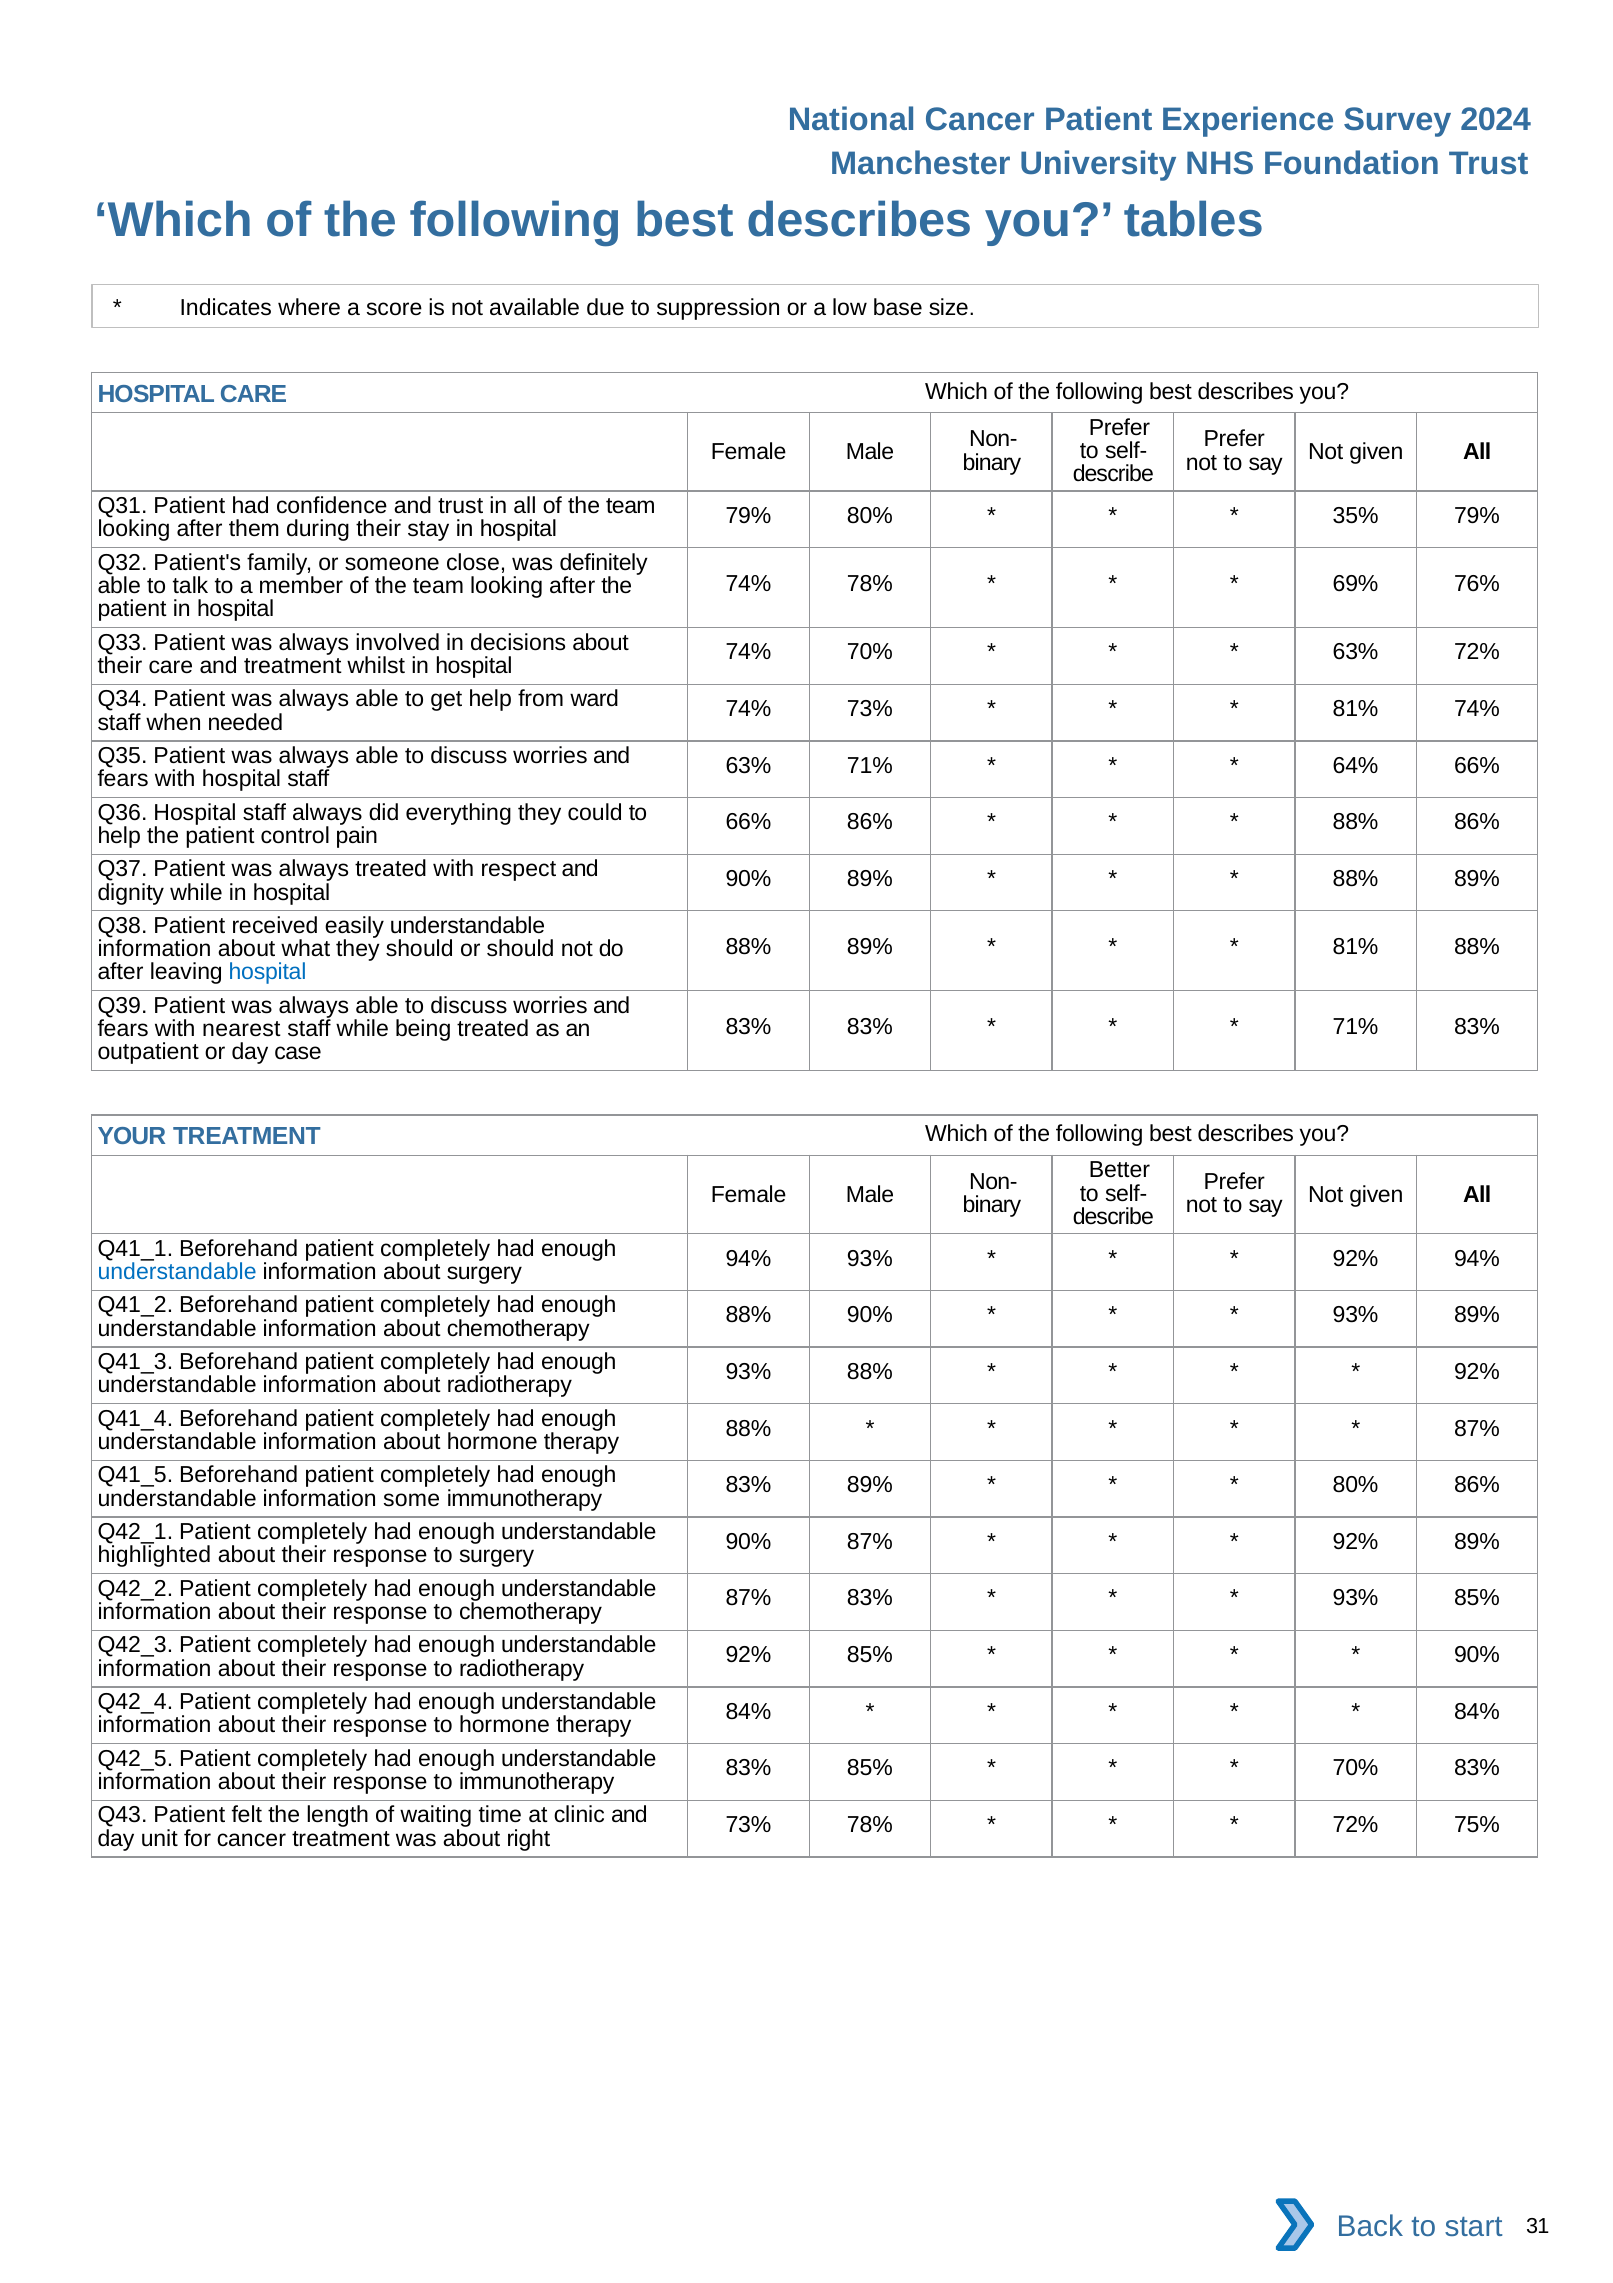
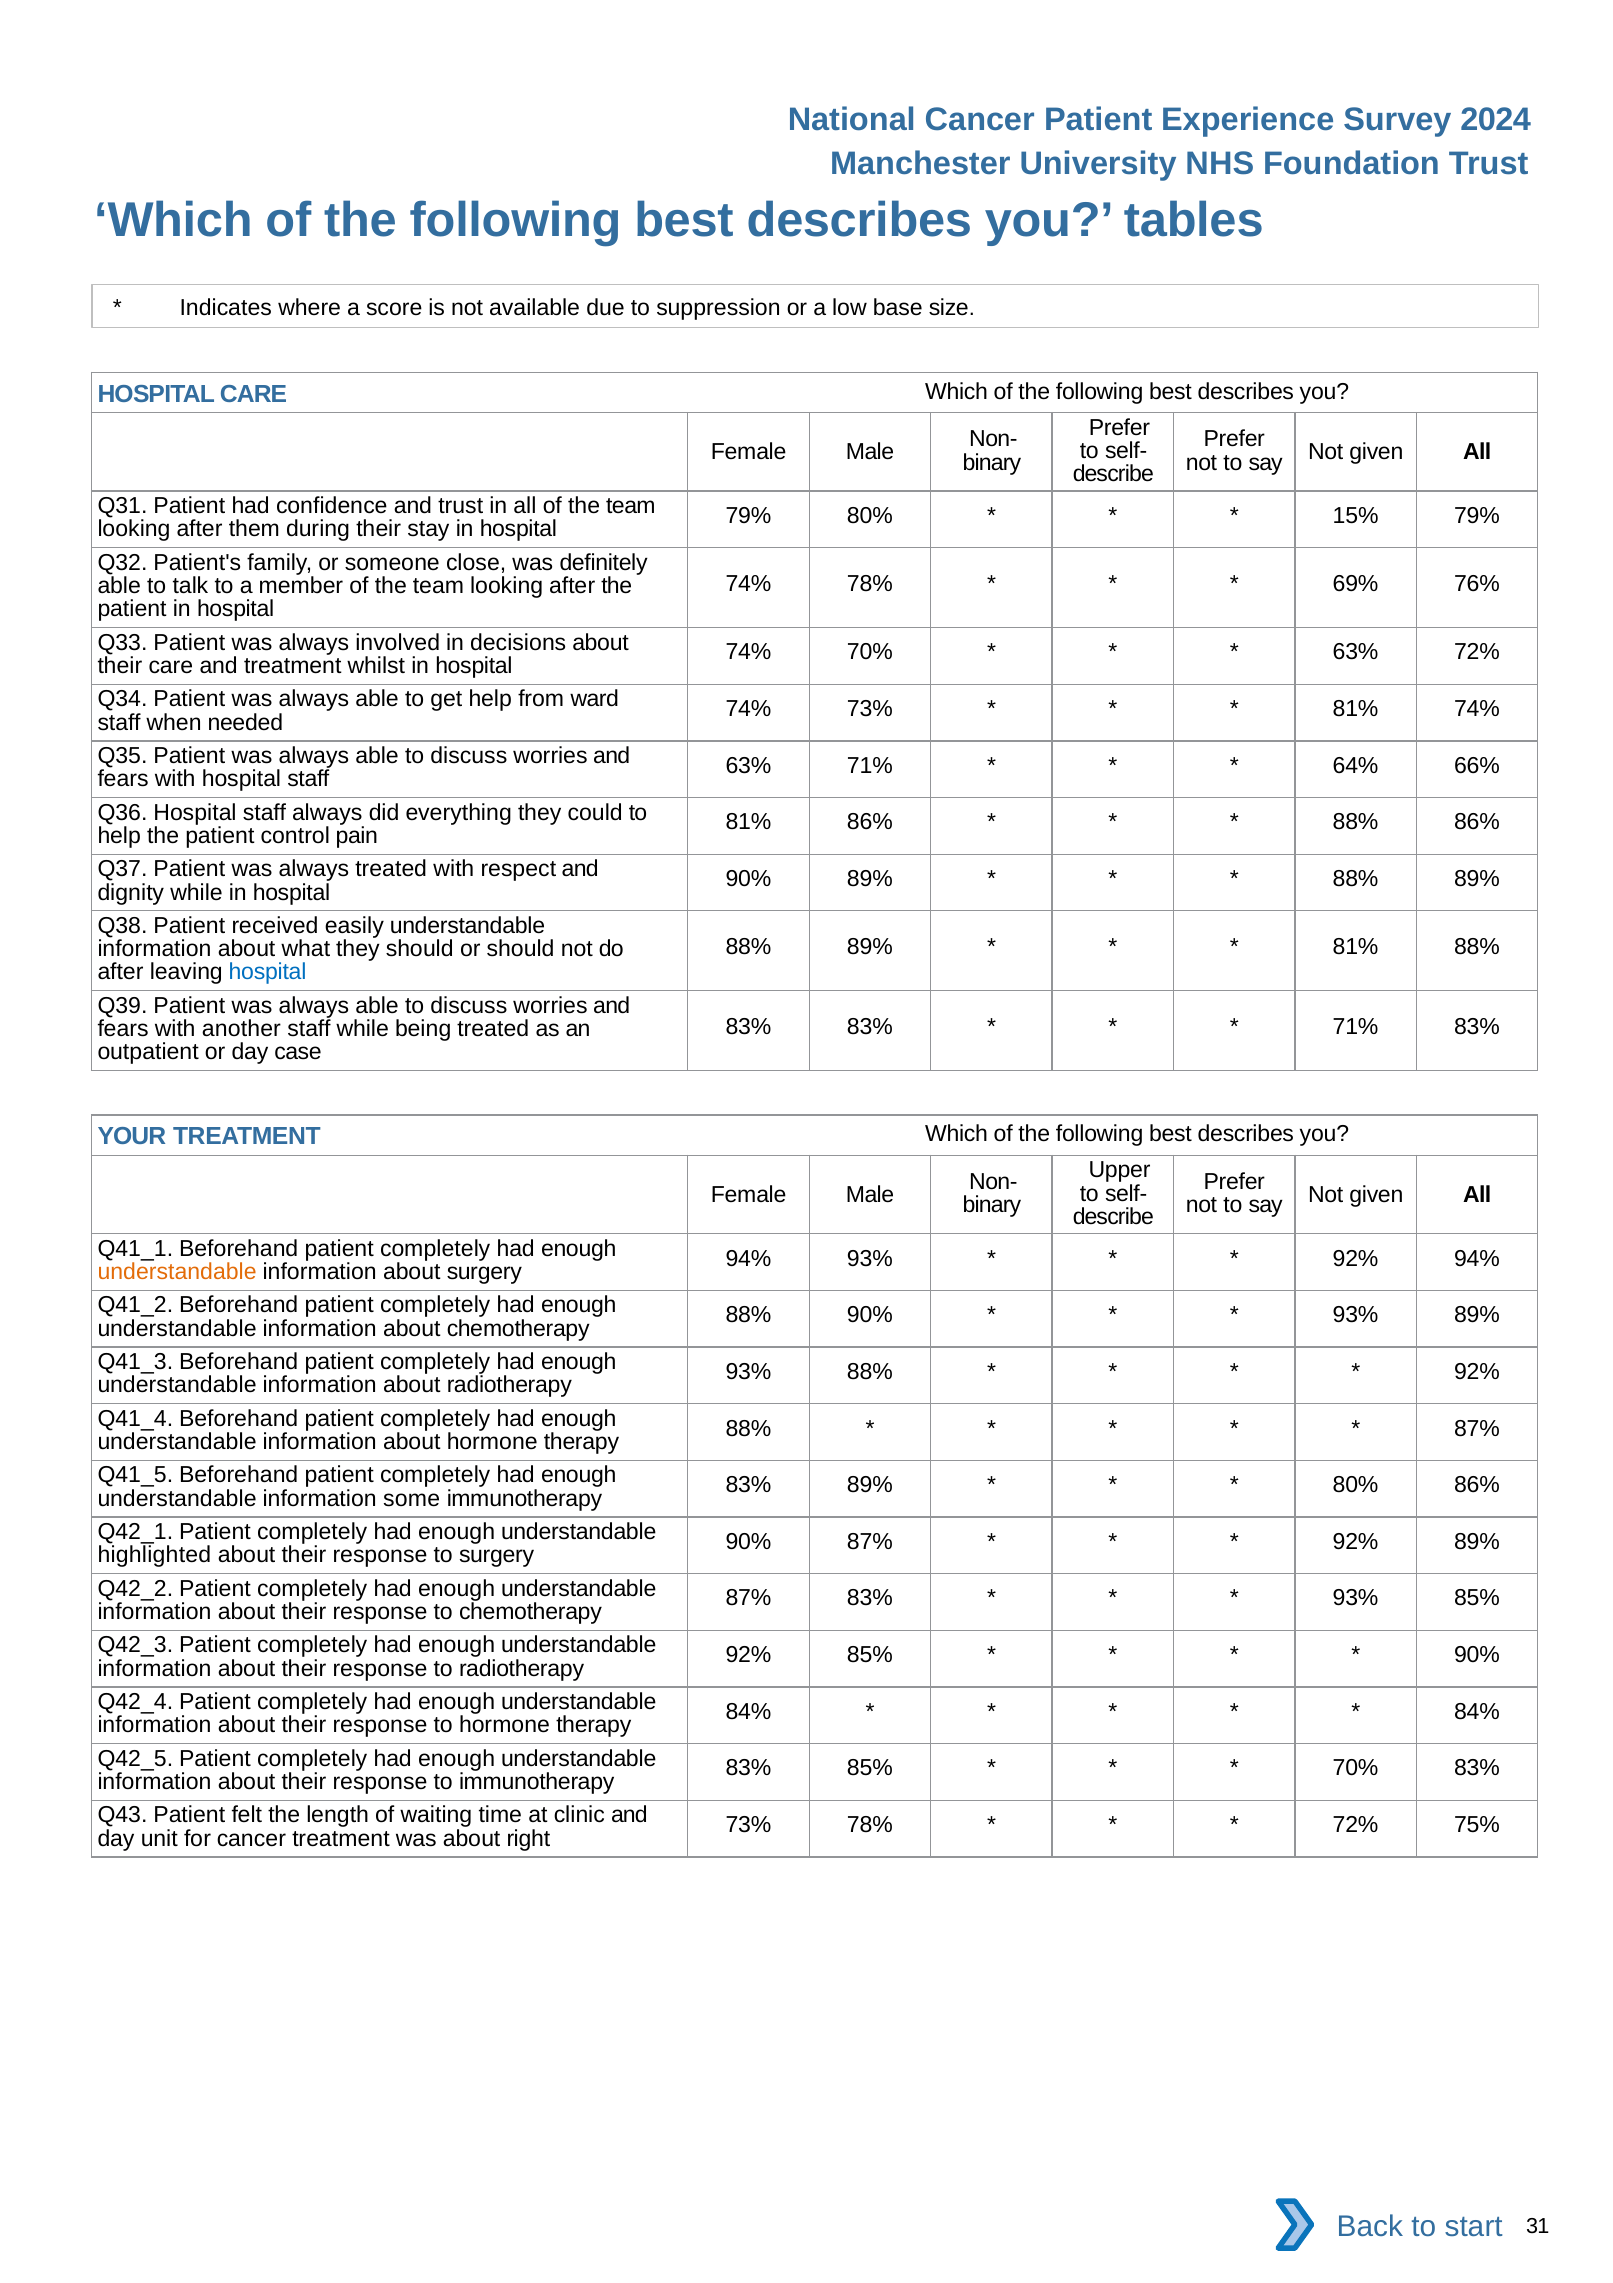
35%: 35% -> 15%
66% at (748, 822): 66% -> 81%
nearest: nearest -> another
Better: Better -> Upper
understandable at (177, 1272) colour: blue -> orange
